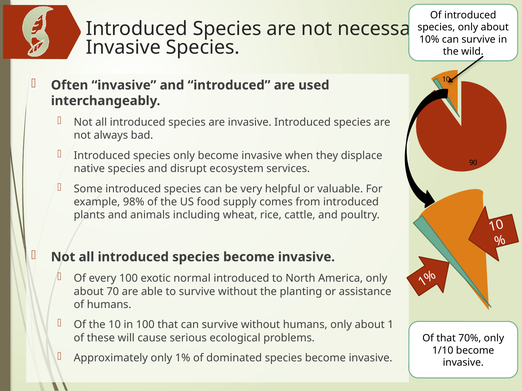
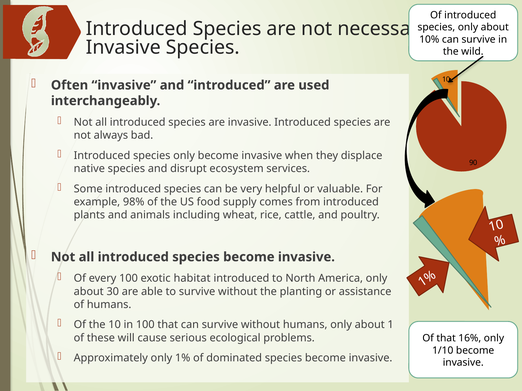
normal: normal -> habitat
70: 70 -> 30
70%: 70% -> 16%
